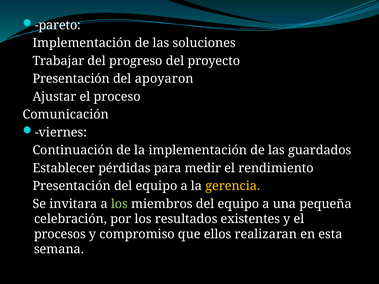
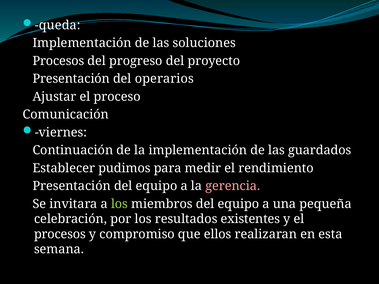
pareto: pareto -> queda
Trabajar at (58, 61): Trabajar -> Procesos
apoyaron: apoyaron -> operarios
pérdidas: pérdidas -> pudimos
gerencia colour: yellow -> pink
